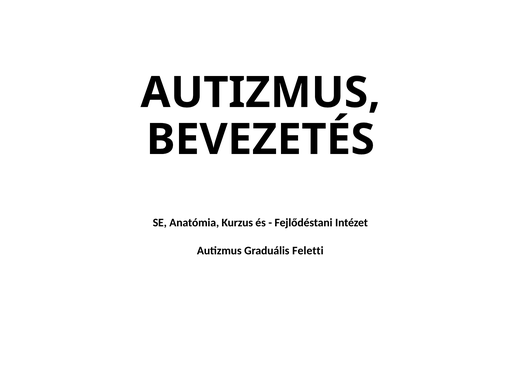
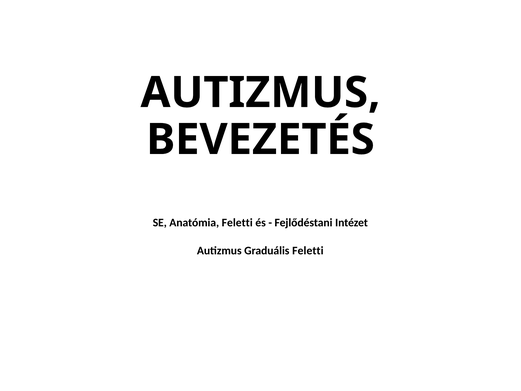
Anatómia Kurzus: Kurzus -> Feletti
